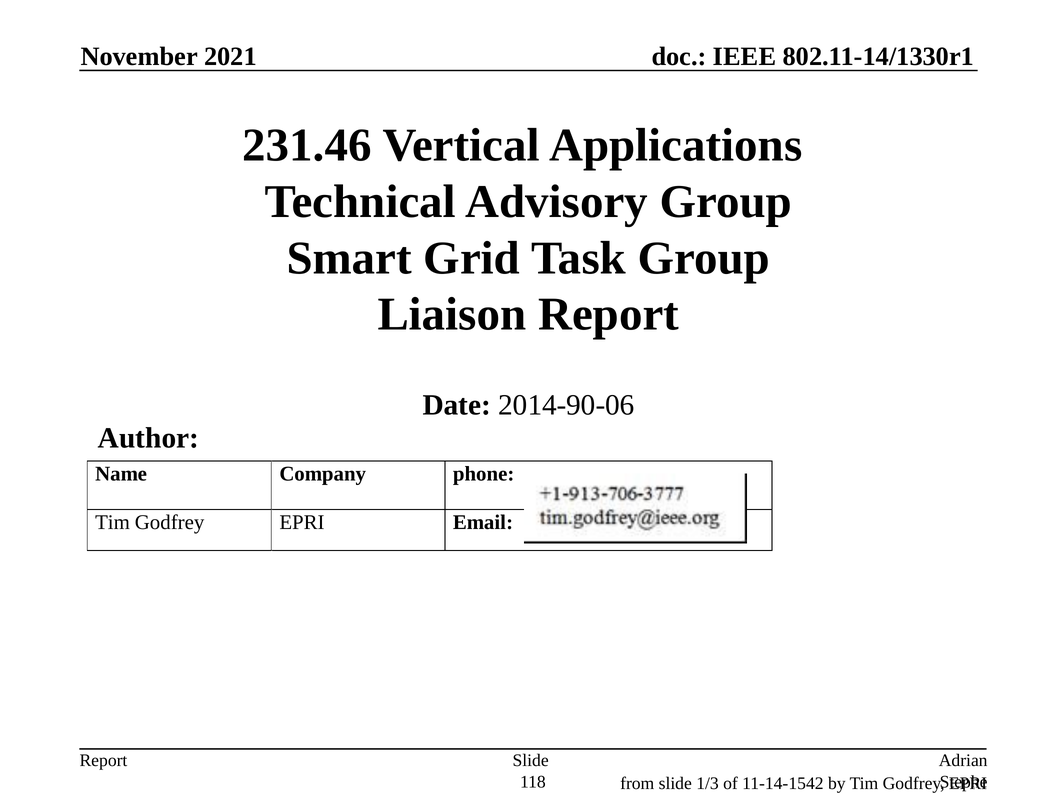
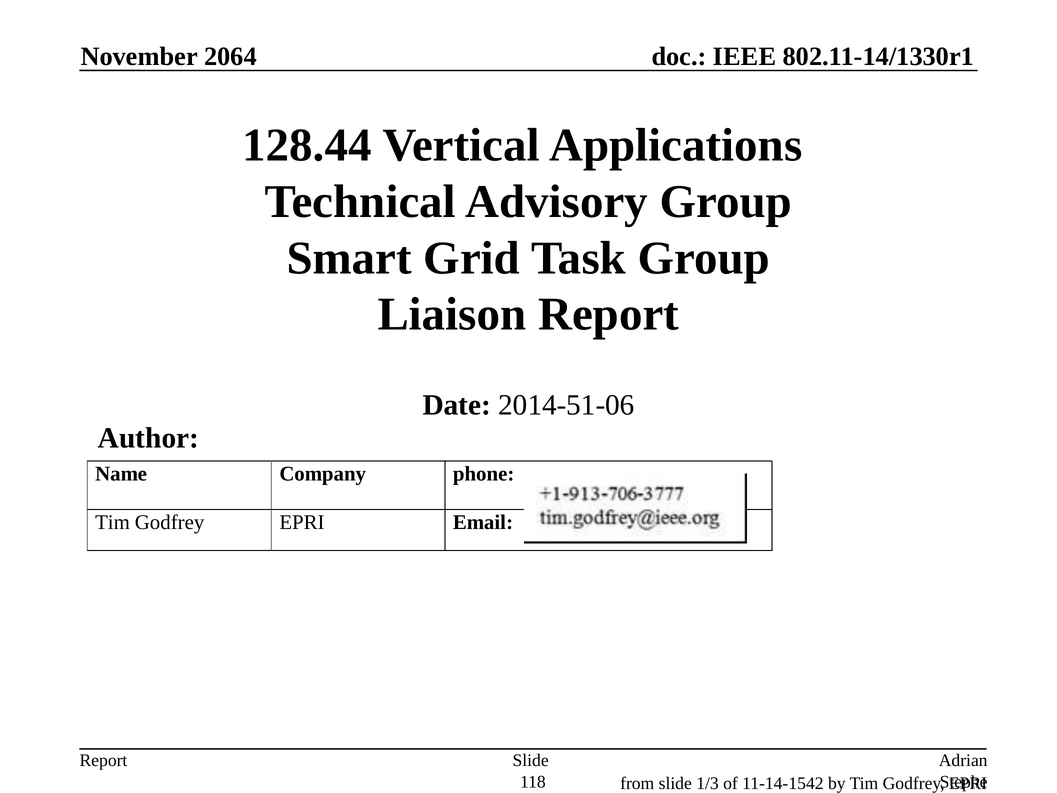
2021: 2021 -> 2064
231.46: 231.46 -> 128.44
2014-90-06: 2014-90-06 -> 2014-51-06
